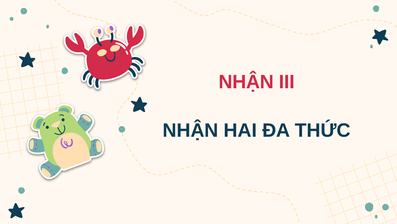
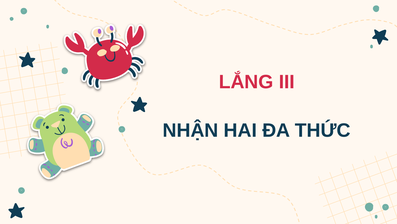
NHẬN at (246, 82): NHẬN -> LẮNG
